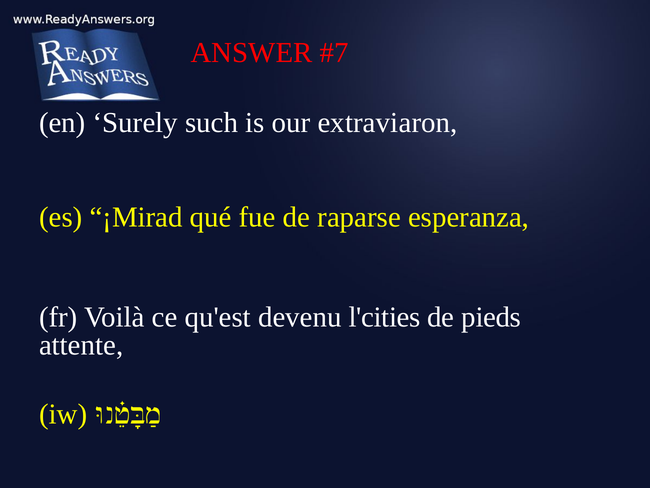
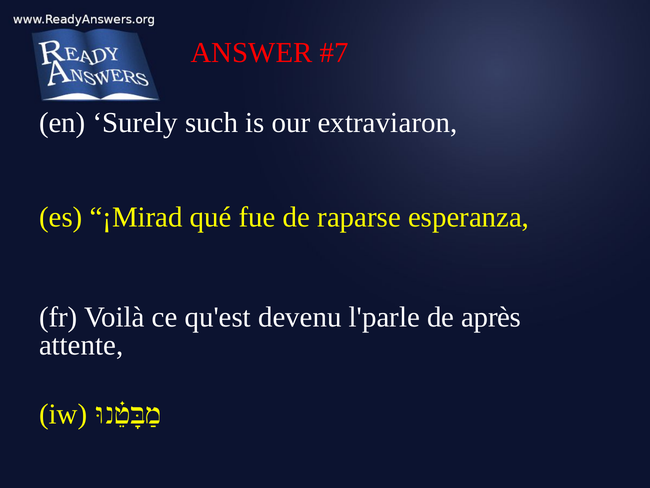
l'cities: l'cities -> l'parle
pieds: pieds -> après
